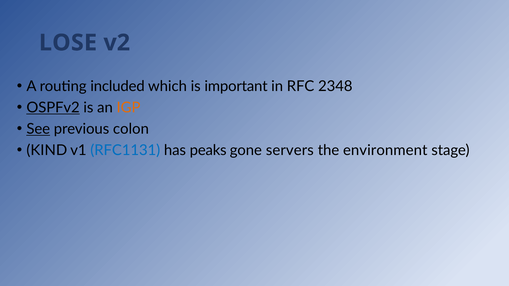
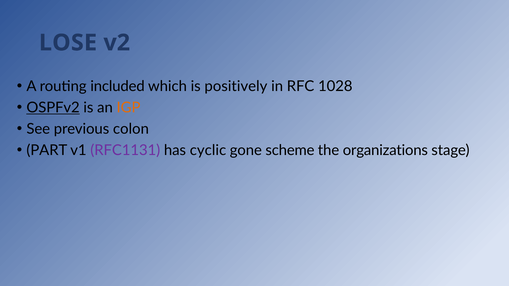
important: important -> positively
2348: 2348 -> 1028
See underline: present -> none
KIND: KIND -> PART
RFC1131 colour: blue -> purple
peaks: peaks -> cyclic
servers: servers -> scheme
environment: environment -> organizations
